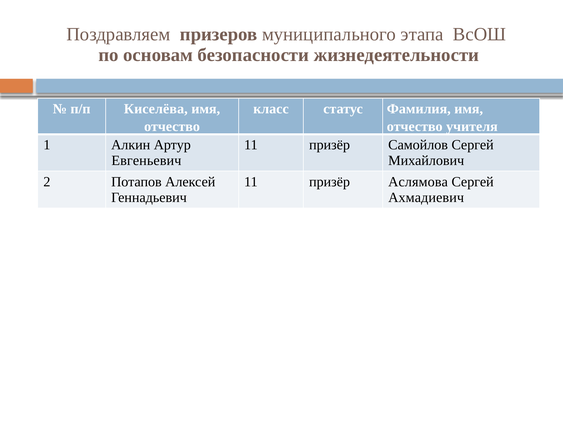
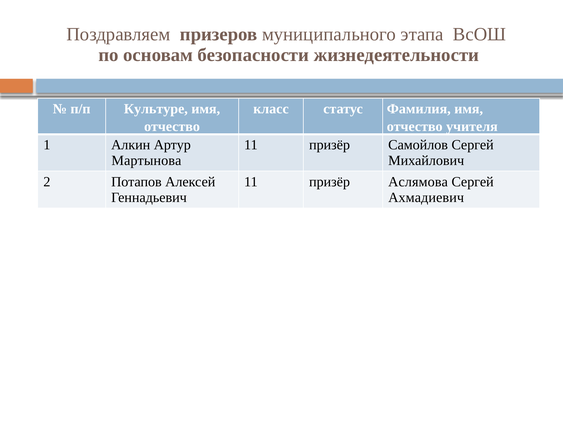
Киселёва: Киселёва -> Культуре
Евгеньевич: Евгеньевич -> Мартынова
